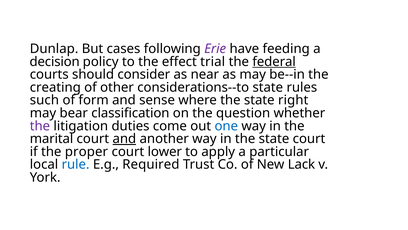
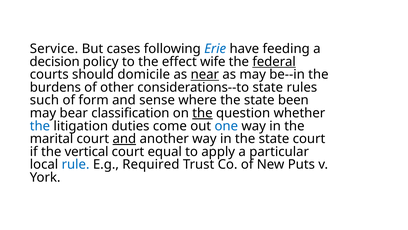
Dunlap: Dunlap -> Service
Erie colour: purple -> blue
trial: trial -> wife
consider: consider -> domicile
near underline: none -> present
creating: creating -> burdens
right: right -> been
the at (202, 113) underline: none -> present
the at (40, 126) colour: purple -> blue
proper: proper -> vertical
lower: lower -> equal
Lack: Lack -> Puts
